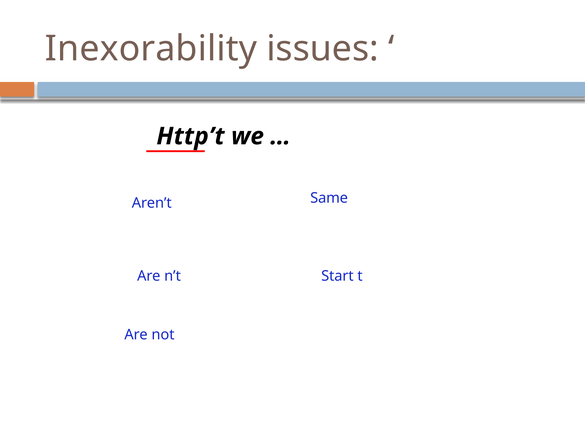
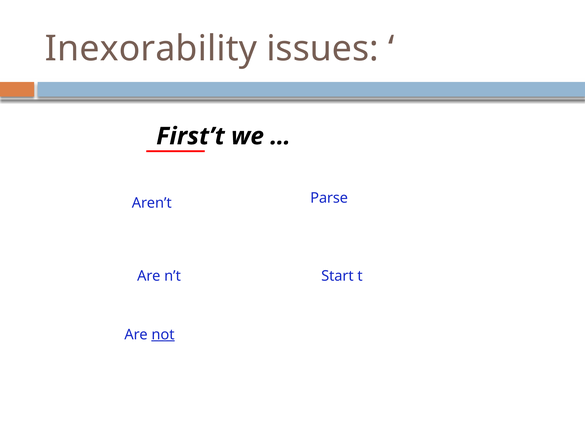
Http’t: Http’t -> First’t
Same: Same -> Parse
not underline: none -> present
